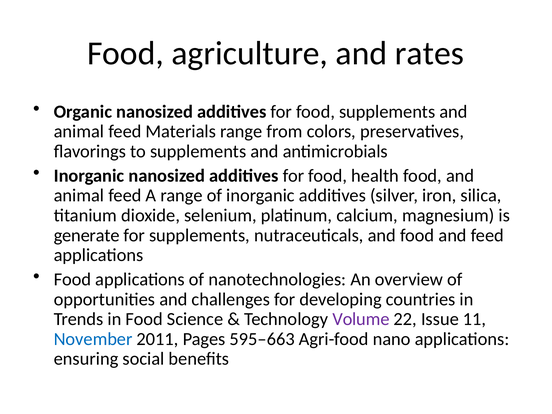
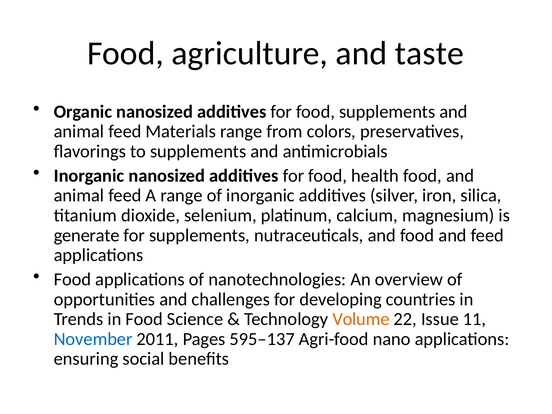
rates: rates -> taste
Volume colour: purple -> orange
595–663: 595–663 -> 595–137
